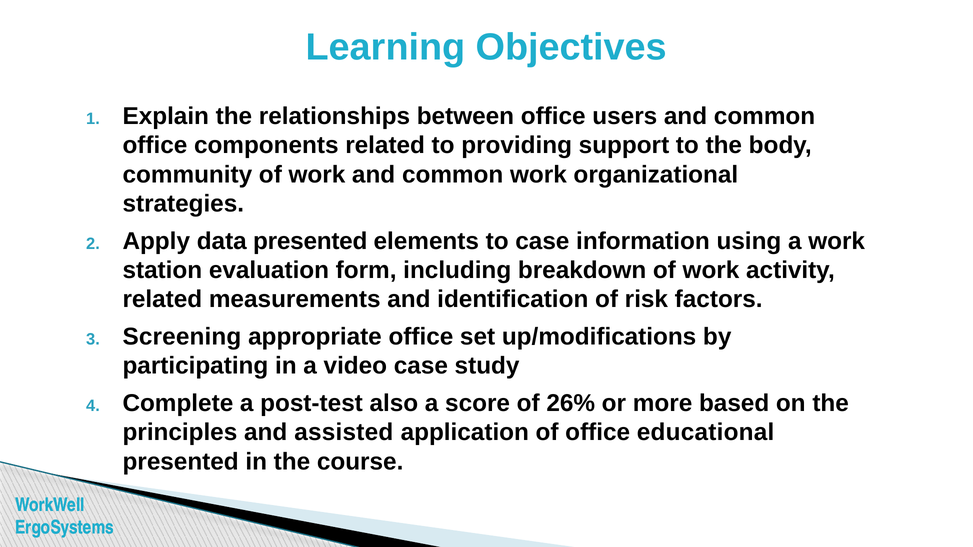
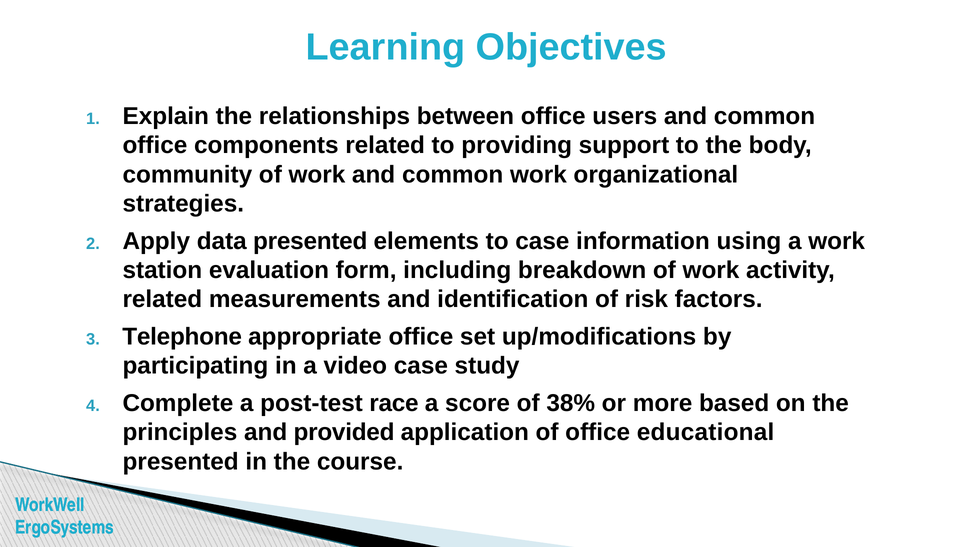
Screening: Screening -> Telephone
also: also -> race
26%: 26% -> 38%
assisted: assisted -> provided
